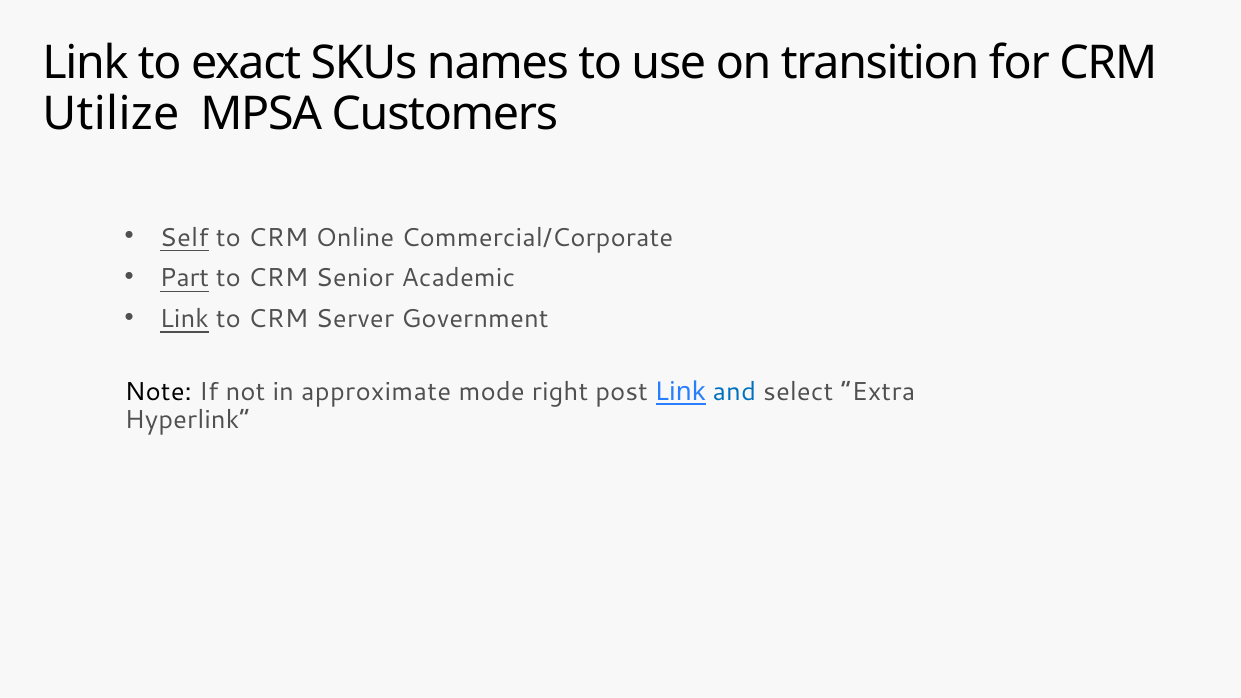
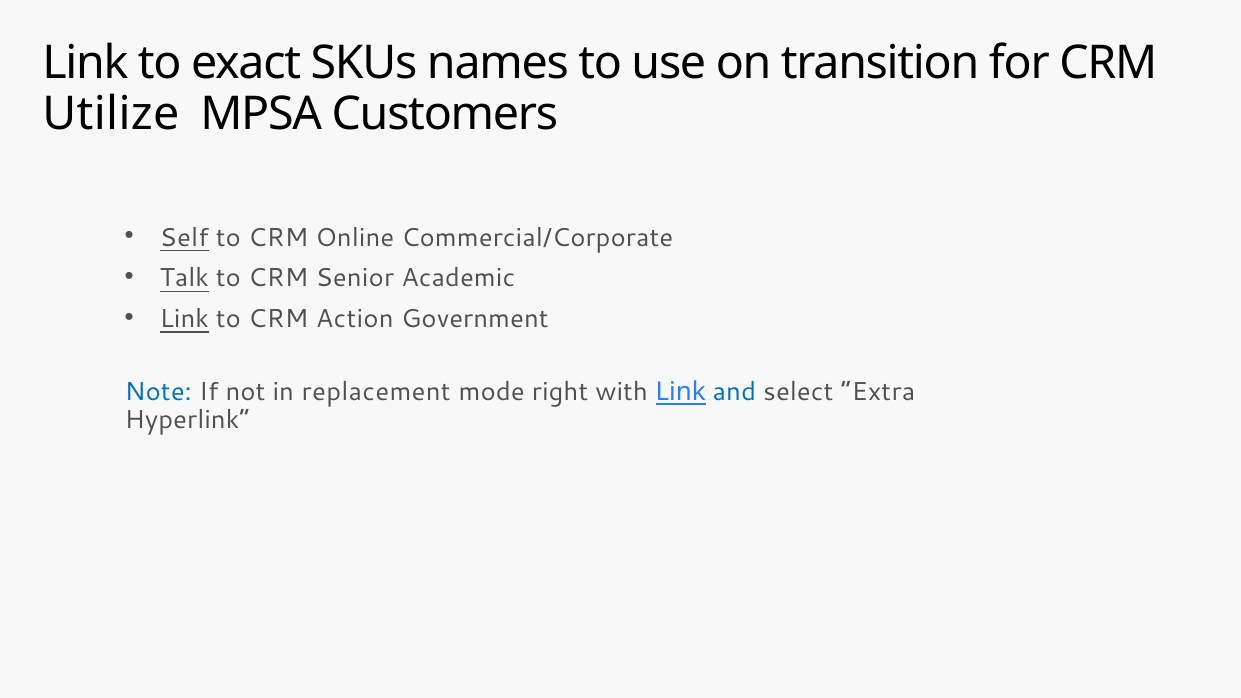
Part: Part -> Talk
Server: Server -> Action
Note colour: black -> blue
approximate: approximate -> replacement
post: post -> with
